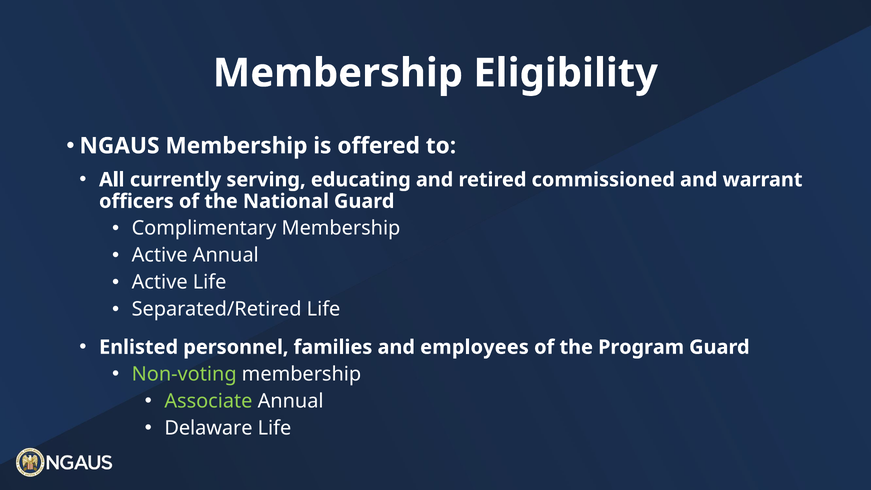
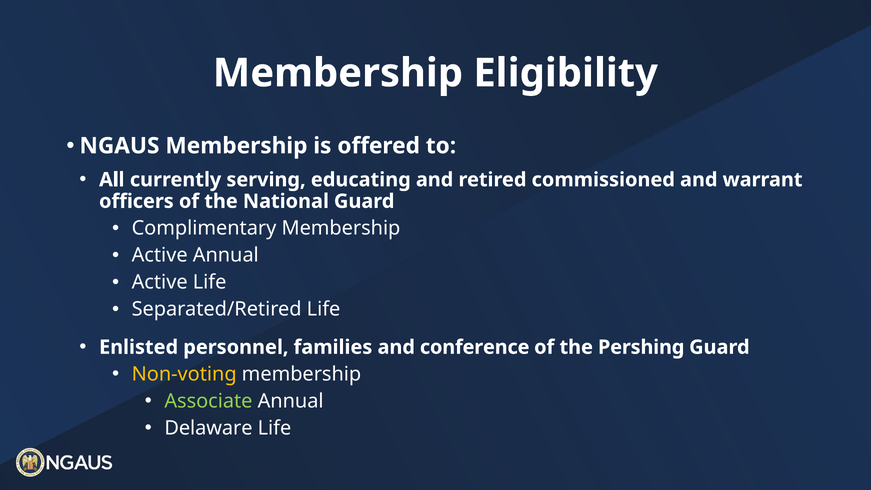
employees: employees -> conference
Program: Program -> Pershing
Non-voting colour: light green -> yellow
